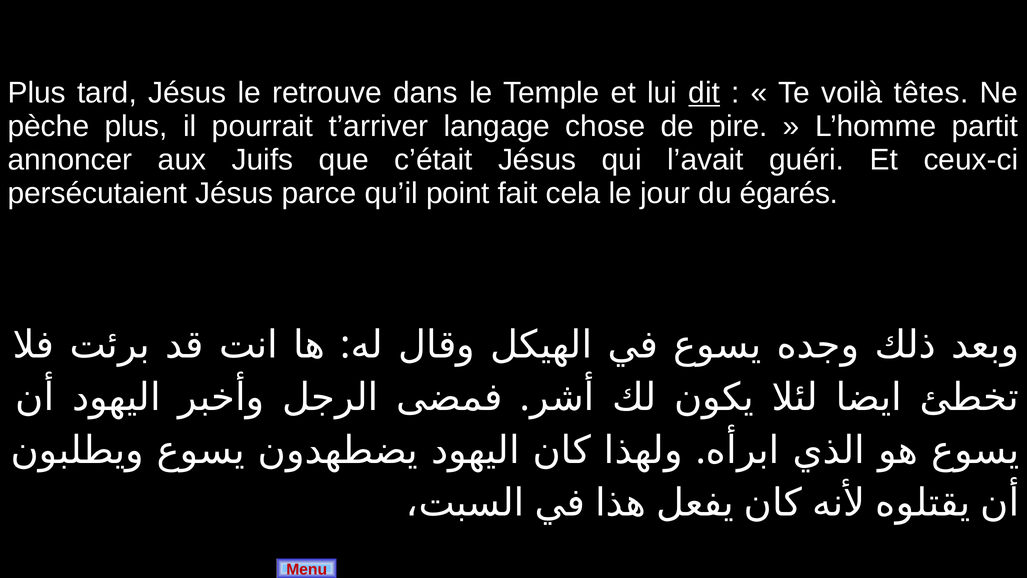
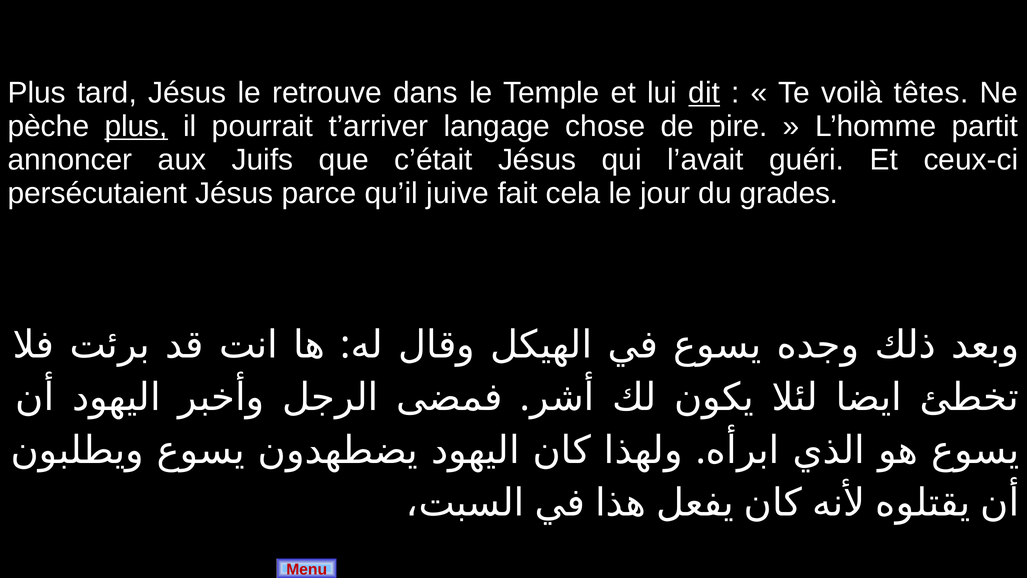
plus at (136, 126) underline: none -> present
point: point -> juive
égarés: égarés -> grades
